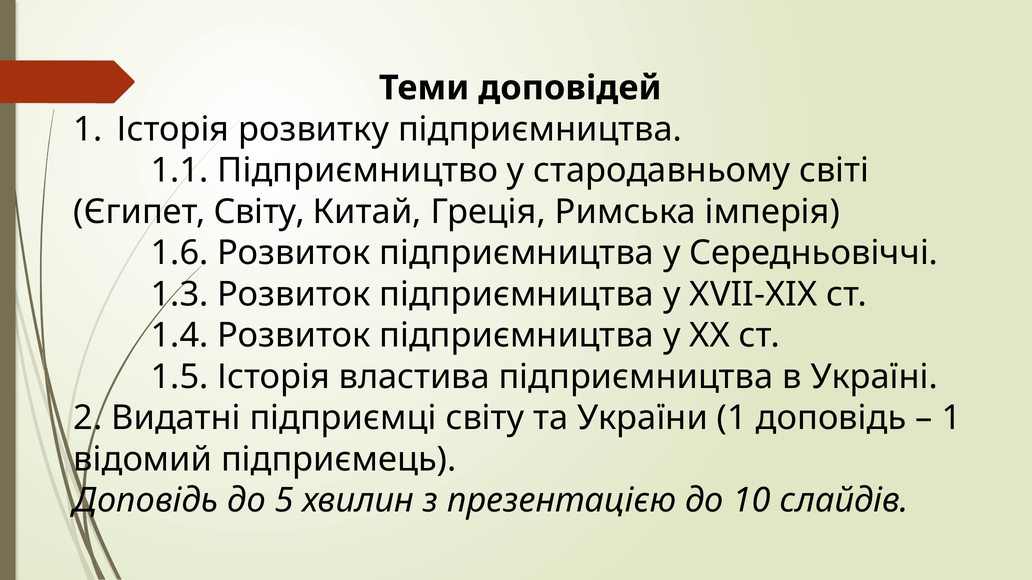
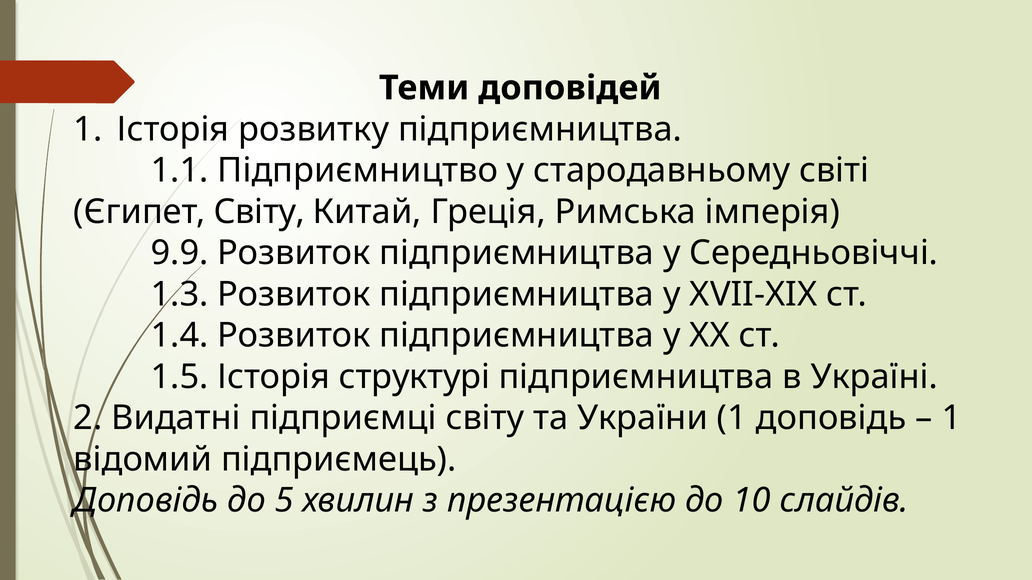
1.6: 1.6 -> 9.9
властива: властива -> структурі
